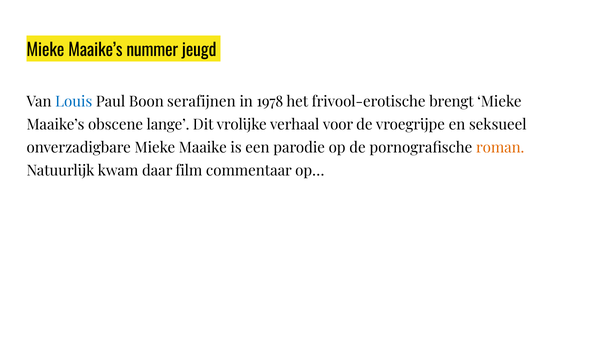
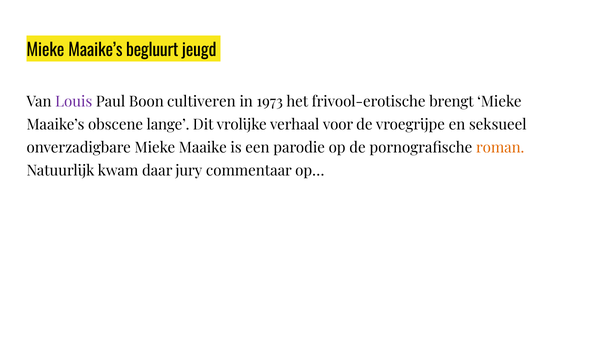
nummer: nummer -> begluurt
Louis colour: blue -> purple
serafijnen: serafijnen -> cultiveren
1978: 1978 -> 1973
film: film -> jury
